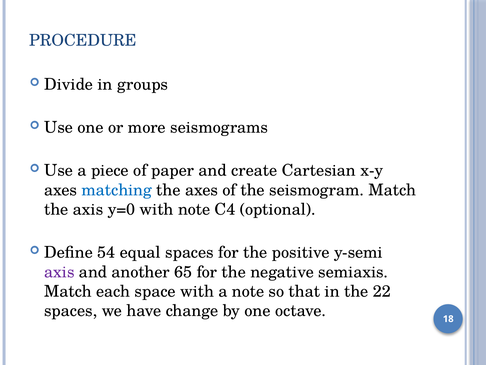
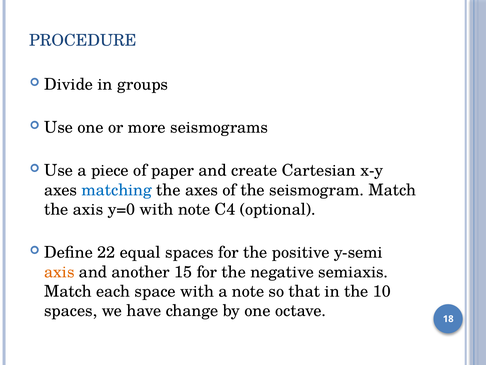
54: 54 -> 22
axis at (59, 272) colour: purple -> orange
65: 65 -> 15
22: 22 -> 10
